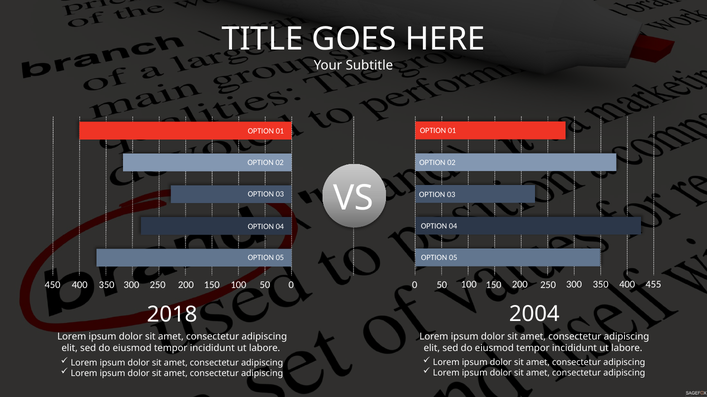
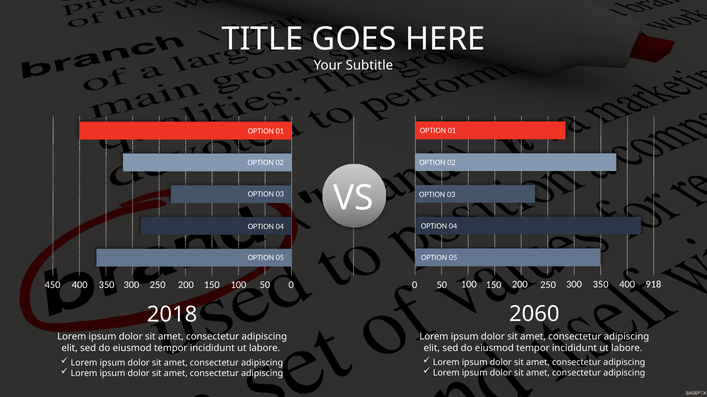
455: 455 -> 918
2004: 2004 -> 2060
